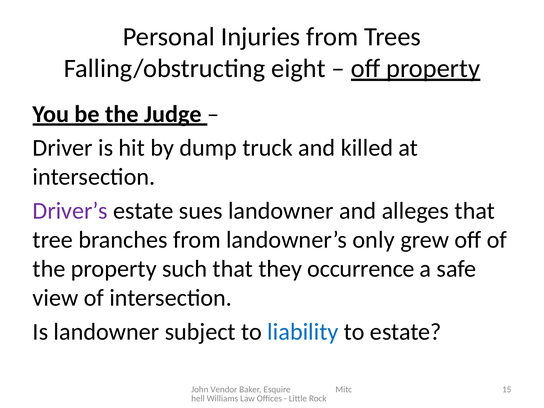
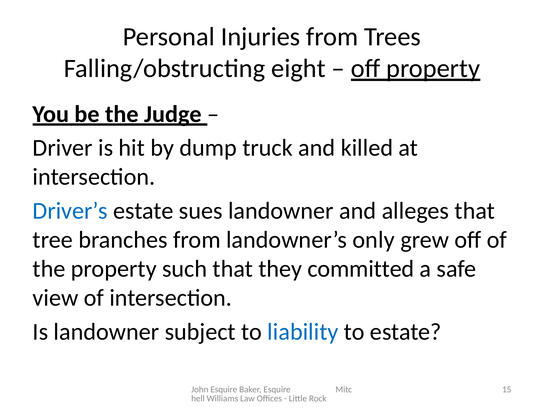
Driver’s colour: purple -> blue
occurrence: occurrence -> committed
John Vendor: Vendor -> Esquire
